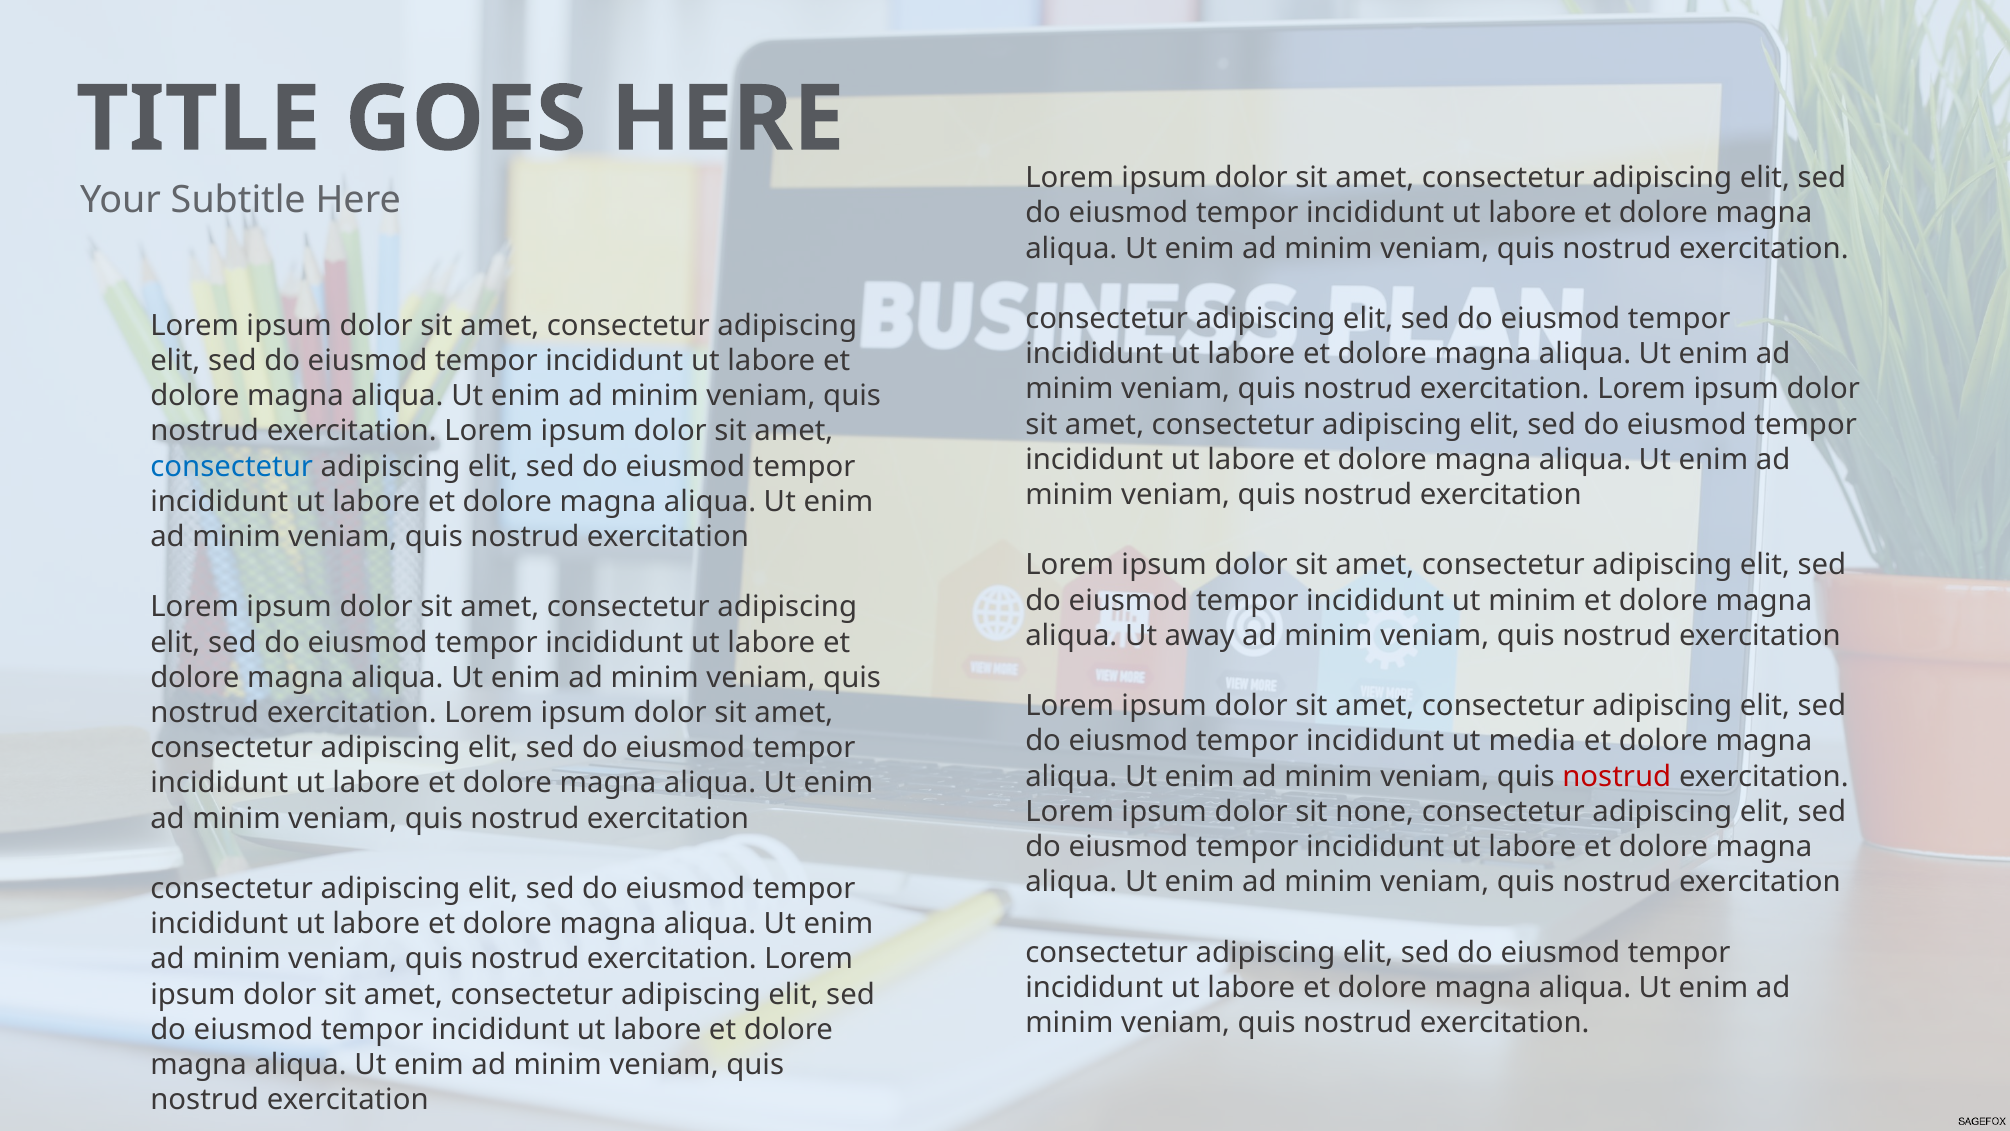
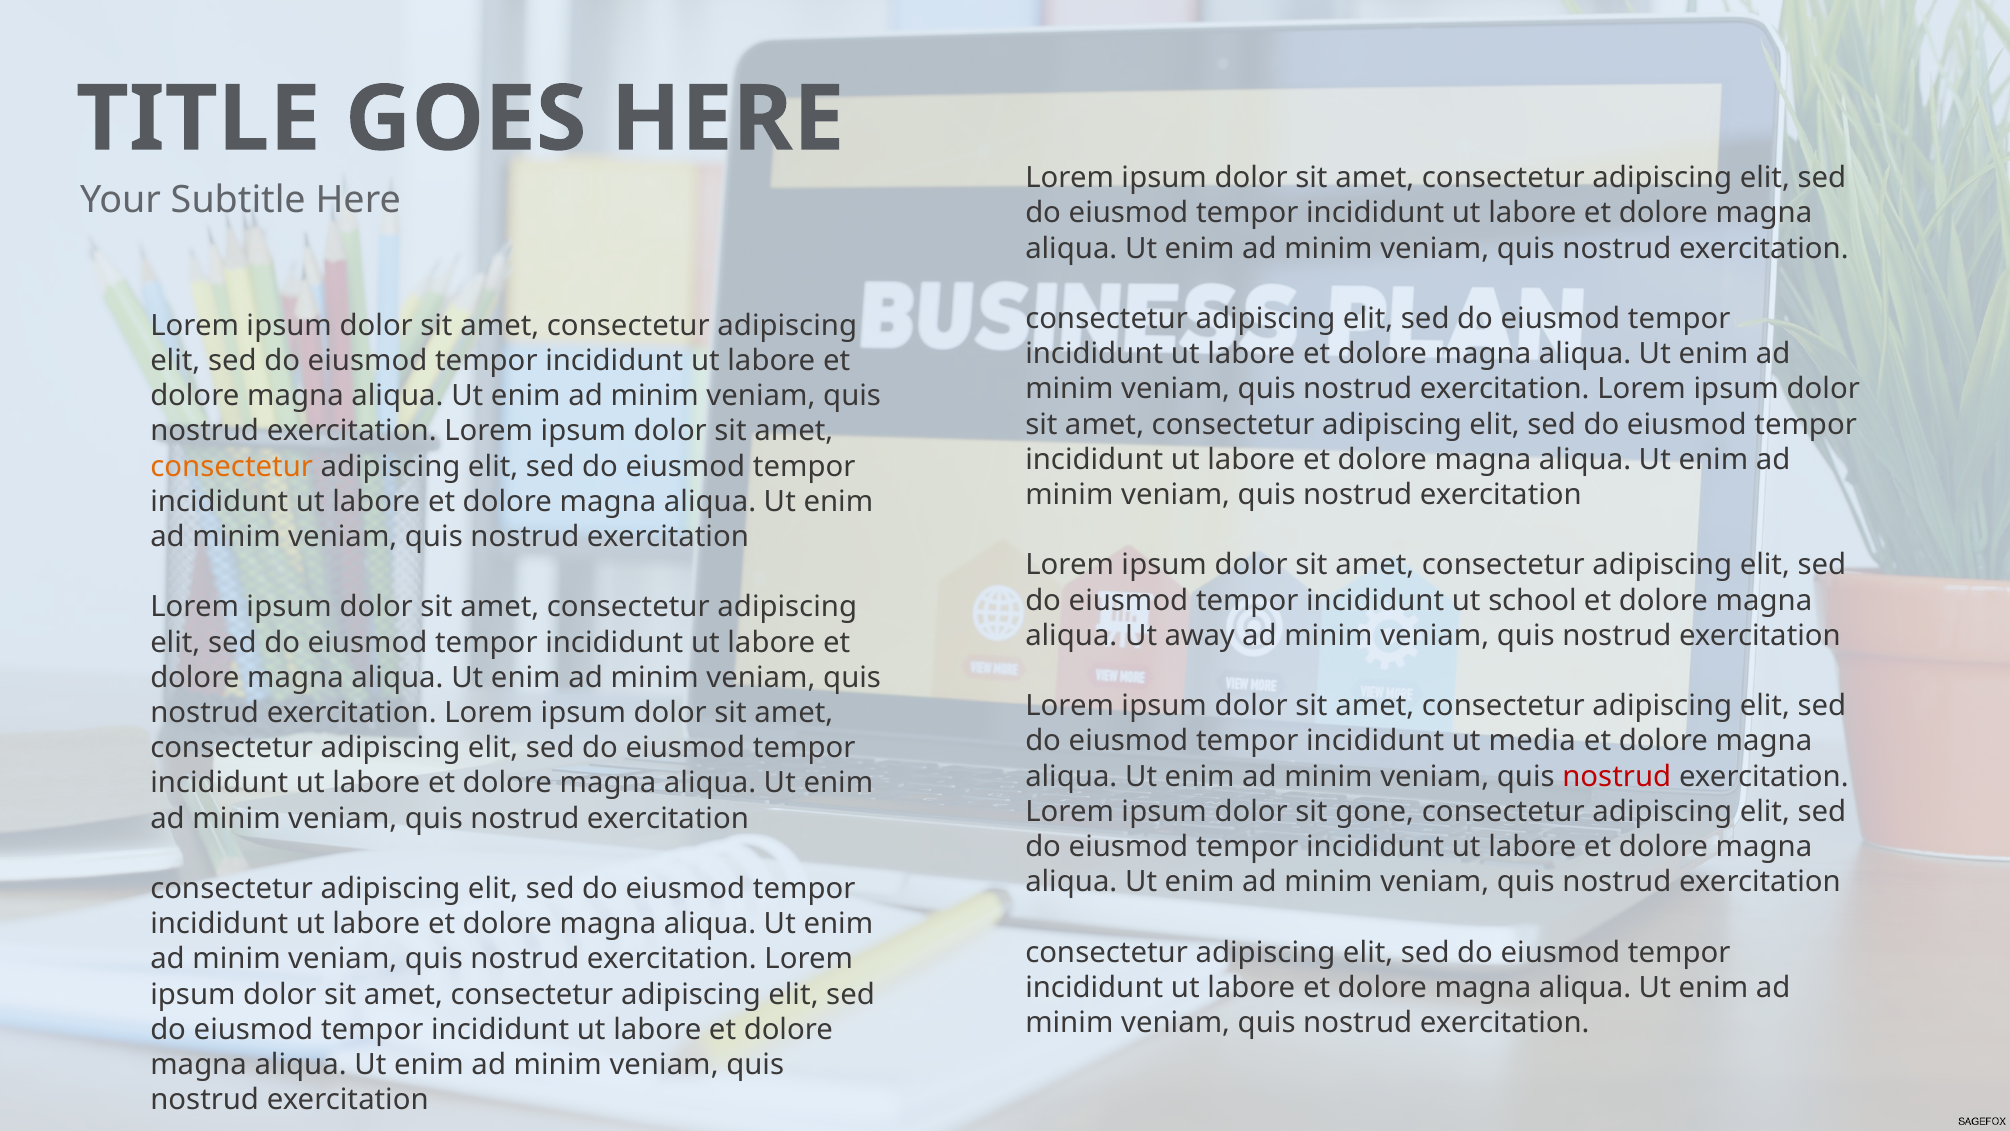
consectetur at (232, 466) colour: blue -> orange
ut minim: minim -> school
none: none -> gone
